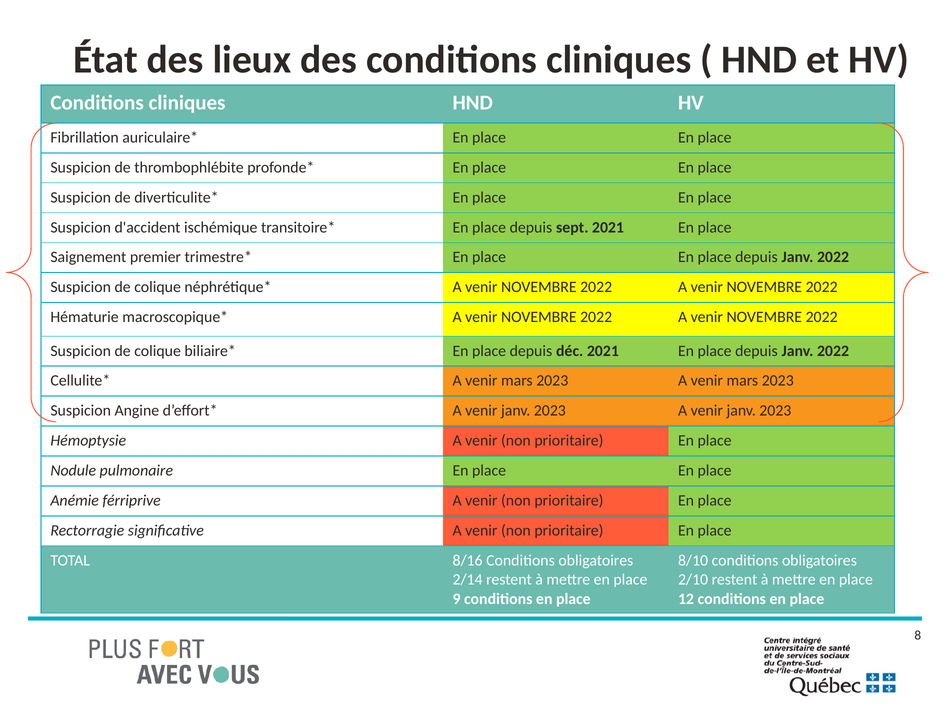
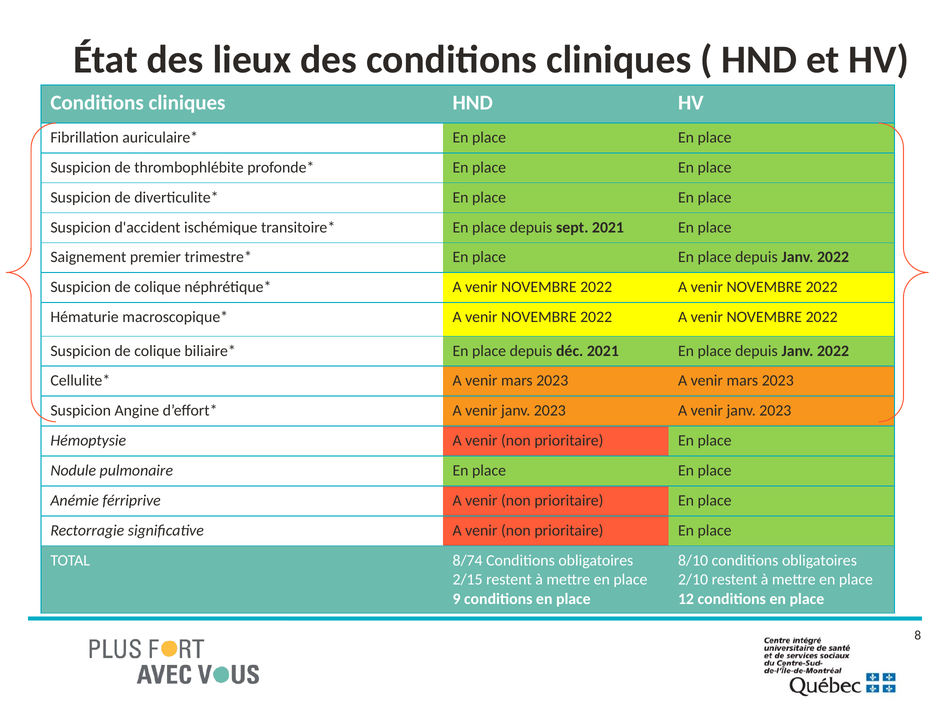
8/16: 8/16 -> 8/74
2/14: 2/14 -> 2/15
